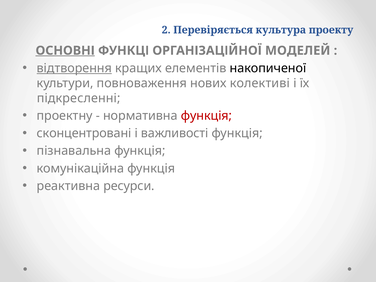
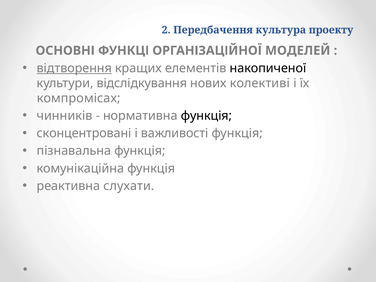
Перевіряється: Перевіряється -> Передбачення
ОСНОВНІ underline: present -> none
повноваження: повноваження -> відслідкування
підкресленні: підкресленні -> компромісах
проектну: проектну -> чинників
функція at (206, 116) colour: red -> black
ресурси: ресурси -> слухати
